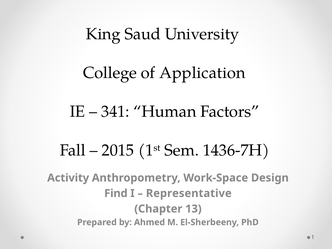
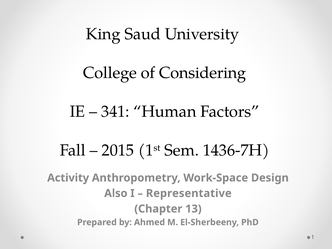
Application: Application -> Considering
Find: Find -> Also
